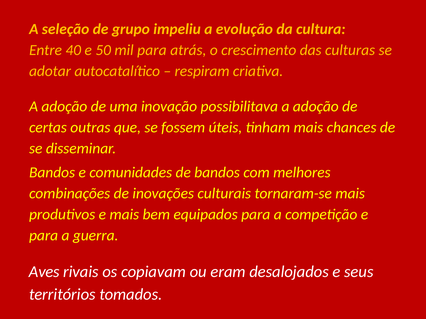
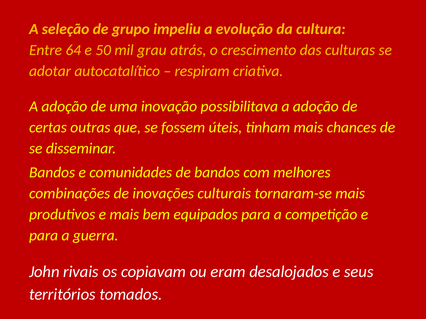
40: 40 -> 64
mil para: para -> grau
Aves: Aves -> John
